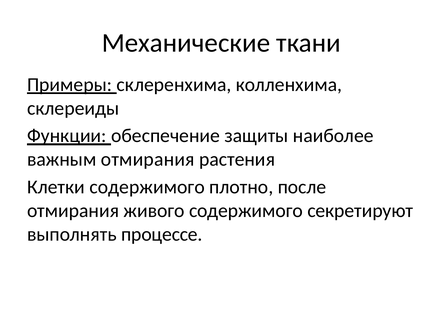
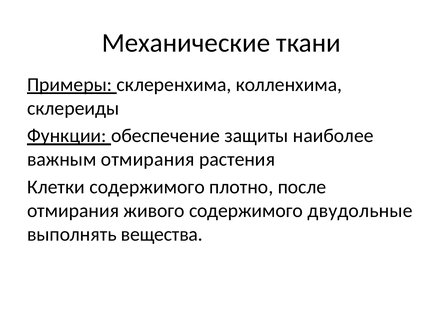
секретируют: секретируют -> двудольные
процессе: процессе -> вещества
